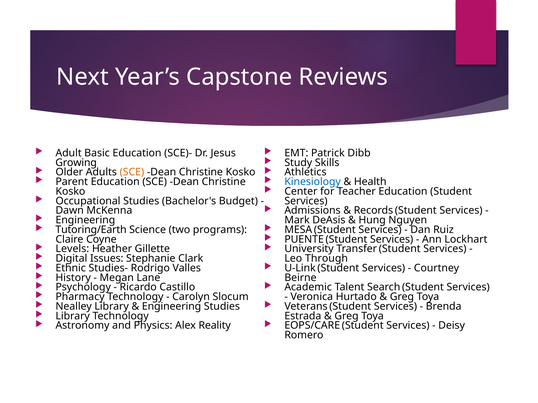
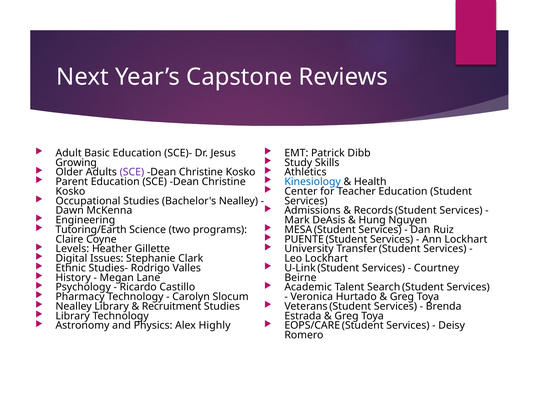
SCE at (132, 172) colour: orange -> purple
Bachelor's Budget: Budget -> Nealley
Leo Through: Through -> Lockhart
Engineering at (172, 307): Engineering -> Recruitment
Reality: Reality -> Highly
